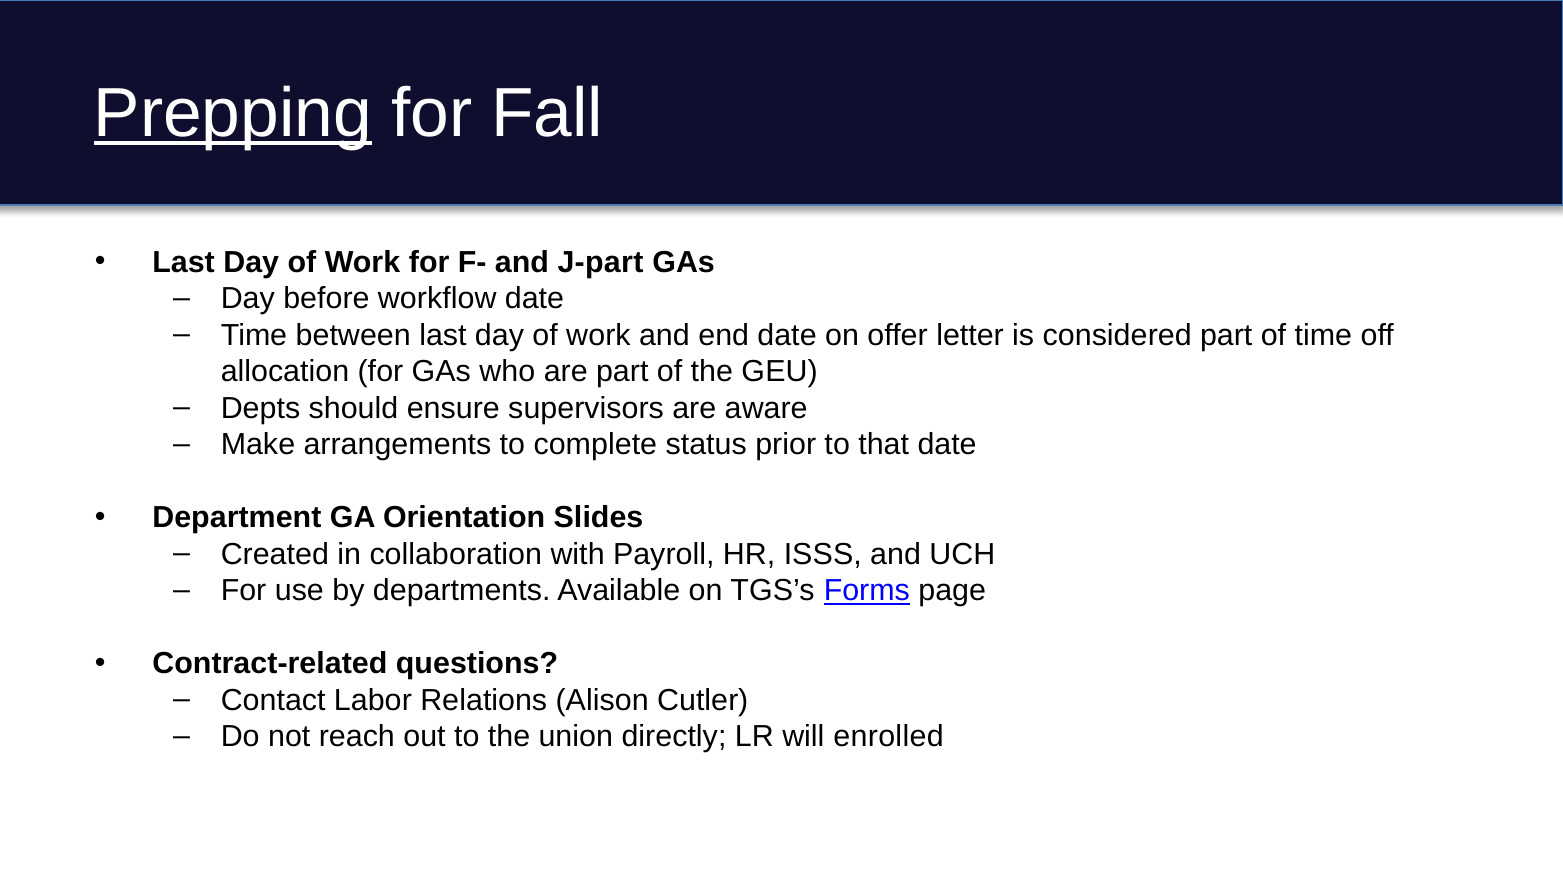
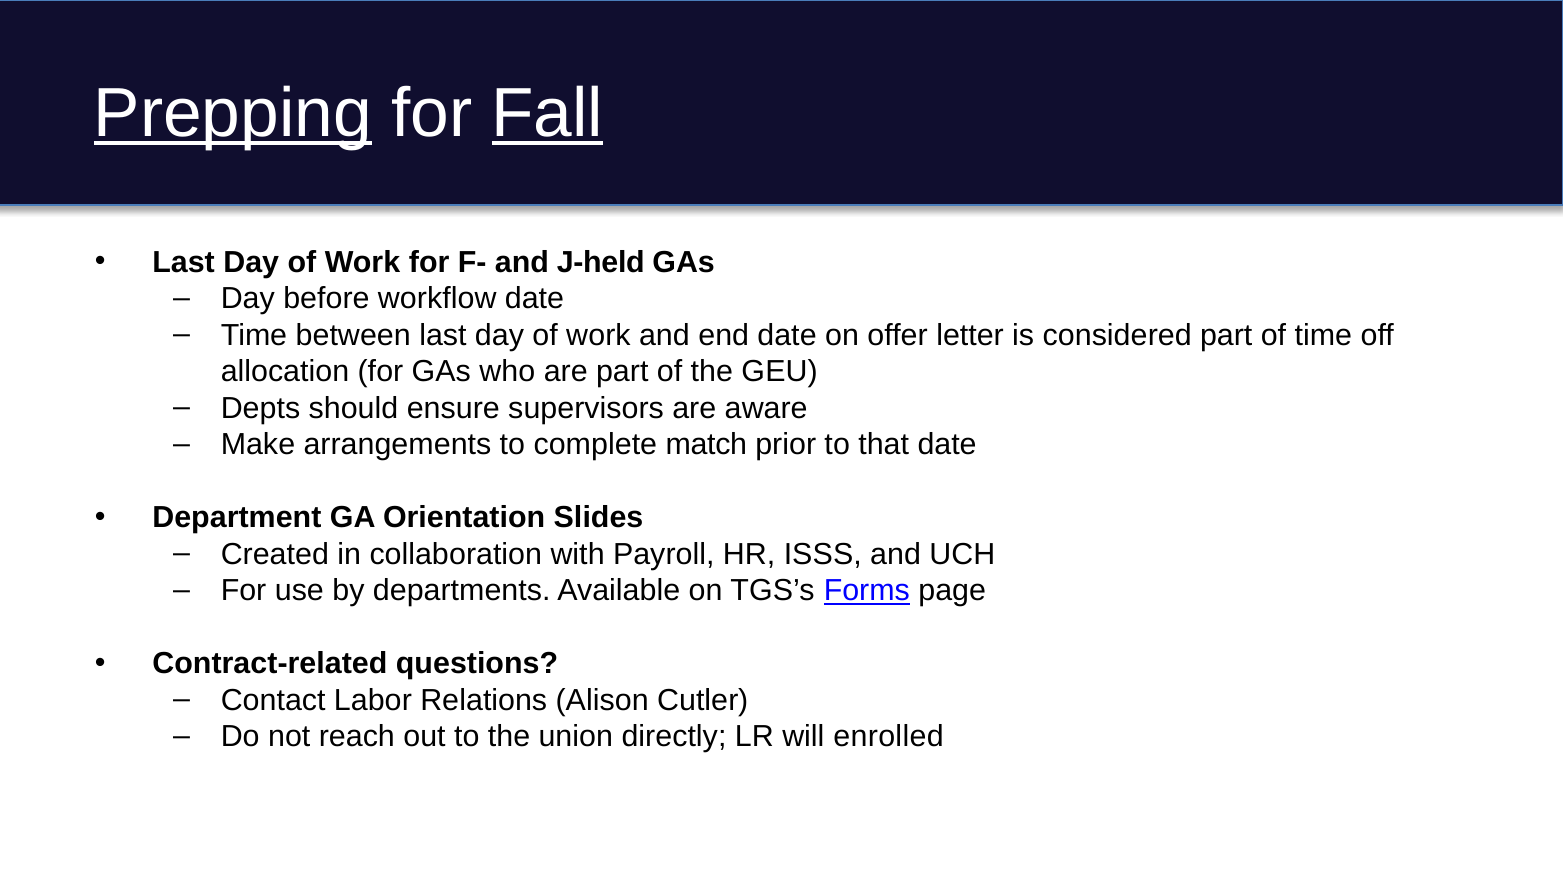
Fall underline: none -> present
J-part: J-part -> J-held
status: status -> match
